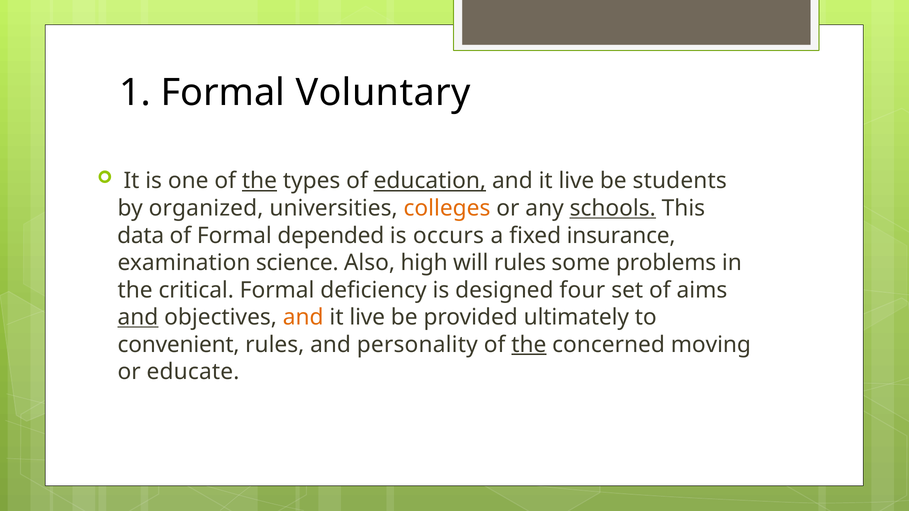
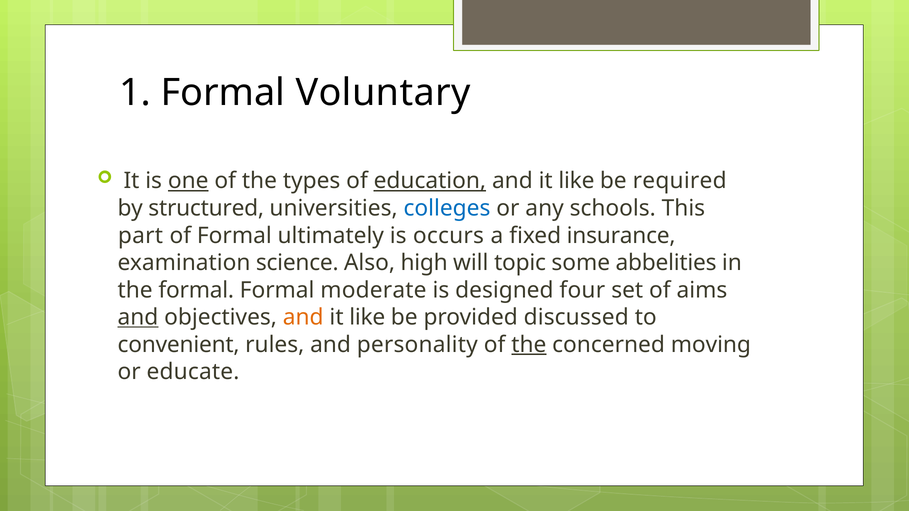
one underline: none -> present
the at (259, 181) underline: present -> none
live at (576, 181): live -> like
students: students -> required
organized: organized -> structured
colleges colour: orange -> blue
schools underline: present -> none
data: data -> part
depended: depended -> ultimately
will rules: rules -> topic
problems: problems -> abbelities
the critical: critical -> formal
deficiency: deficiency -> moderate
live at (367, 317): live -> like
ultimately: ultimately -> discussed
